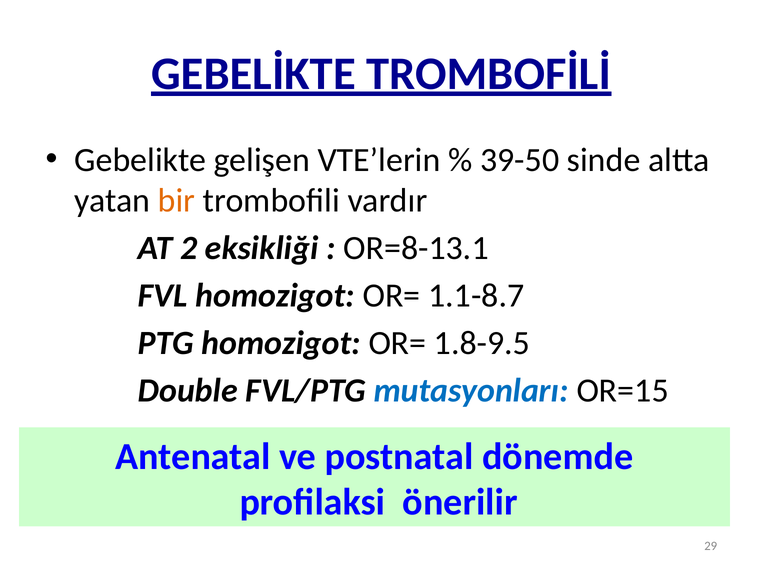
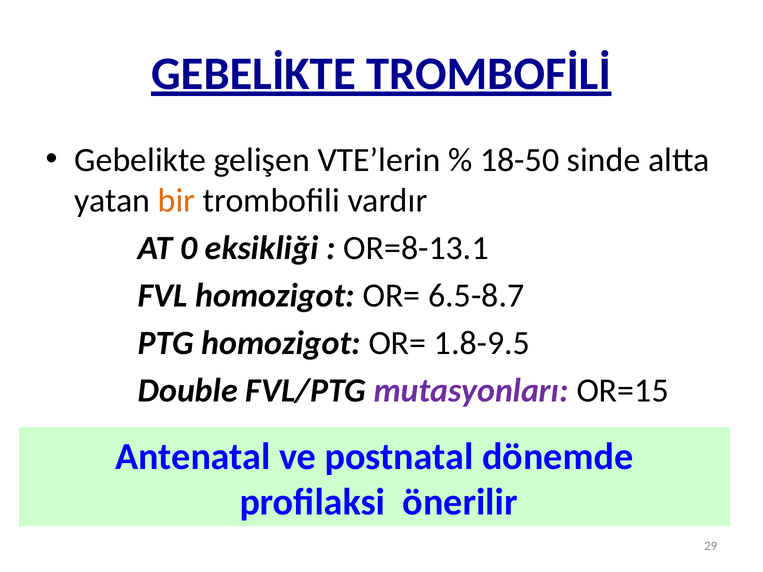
39-50: 39-50 -> 18-50
2: 2 -> 0
1.1-8.7: 1.1-8.7 -> 6.5-8.7
mutasyonları colour: blue -> purple
